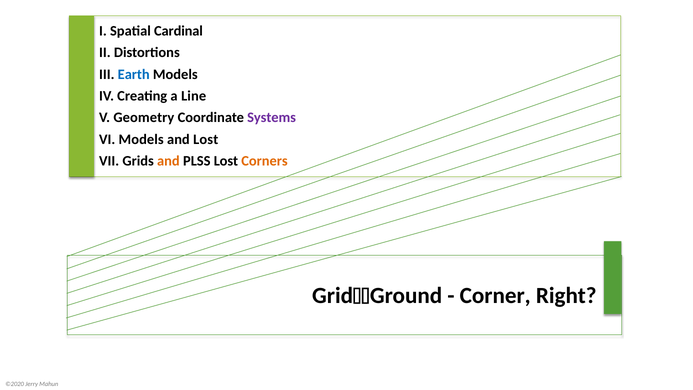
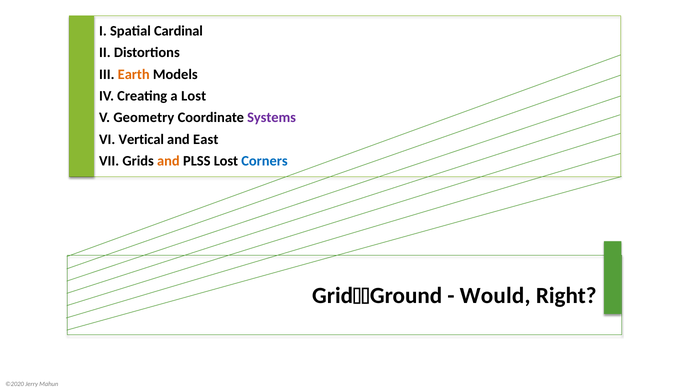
Earth colour: blue -> orange
a Line: Line -> Lost
VI Models: Models -> Vertical
and Lost: Lost -> East
Corners colour: orange -> blue
Corner: Corner -> Would
